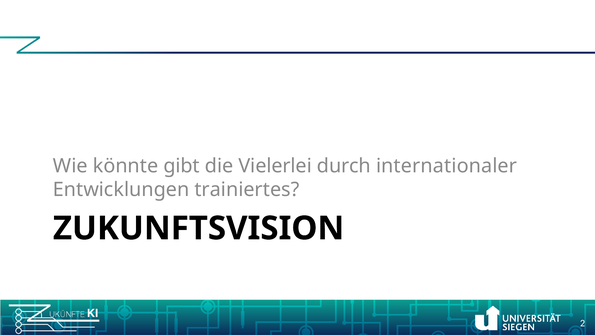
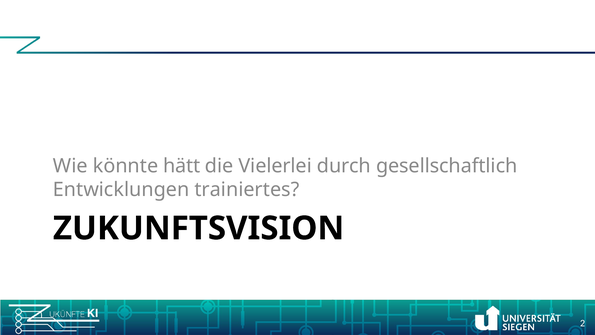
gibt: gibt -> hätt
internationaler: internationaler -> gesellschaftlich
